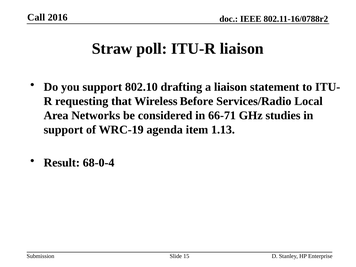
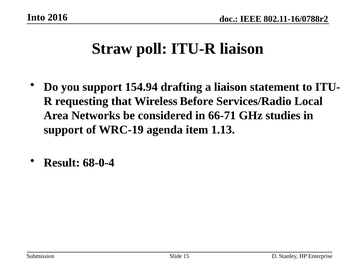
Call: Call -> Into
802.10: 802.10 -> 154.94
